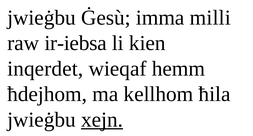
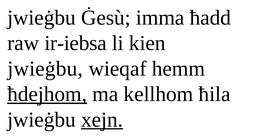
milli: milli -> ħadd
inqerdet at (45, 69): inqerdet -> jwieġbu
ħdejhom underline: none -> present
